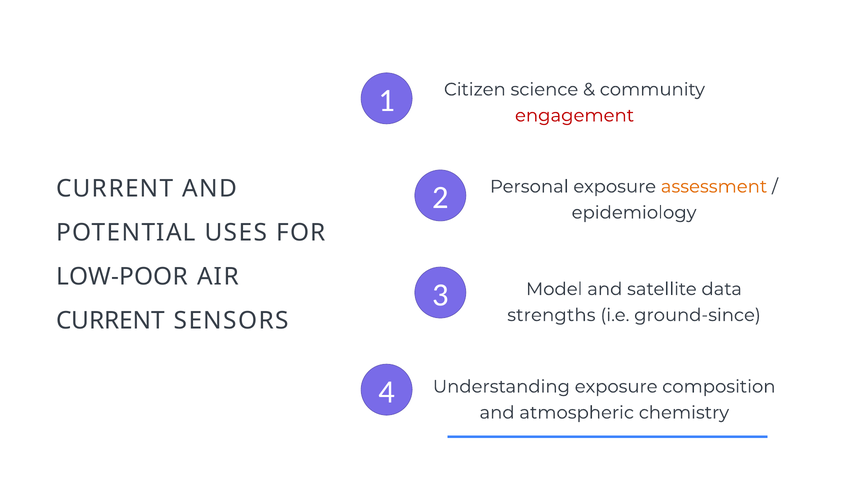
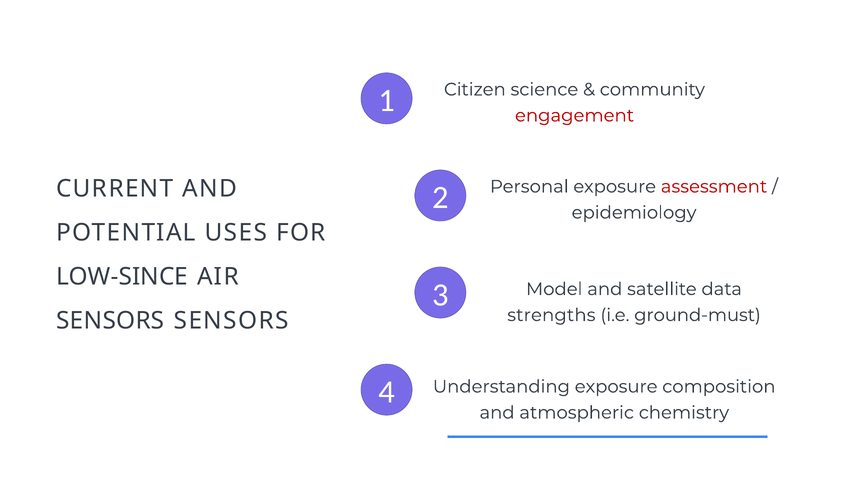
assessment colour: orange -> red
LOW-POOR: LOW-POOR -> LOW-SINCE
ground-since: ground-since -> ground-must
CURRENT at (110, 321): CURRENT -> SENSORS
